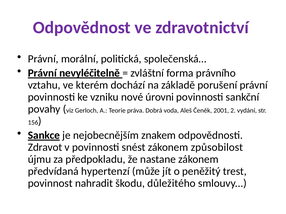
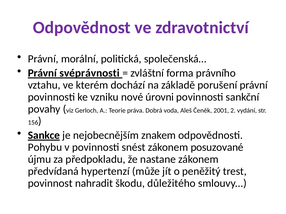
nevyléčitelně: nevyléčitelně -> svéprávnosti
Zdravot: Zdravot -> Pohybu
způsobilost: způsobilost -> posuzované
